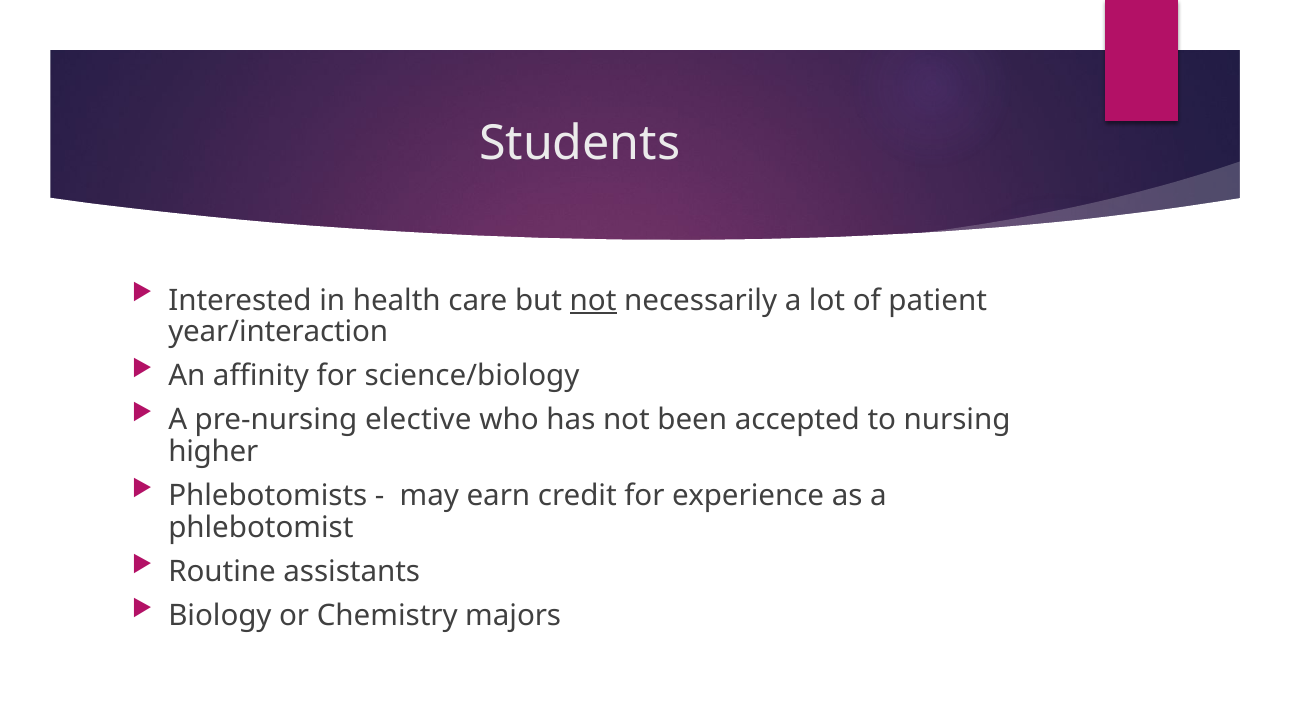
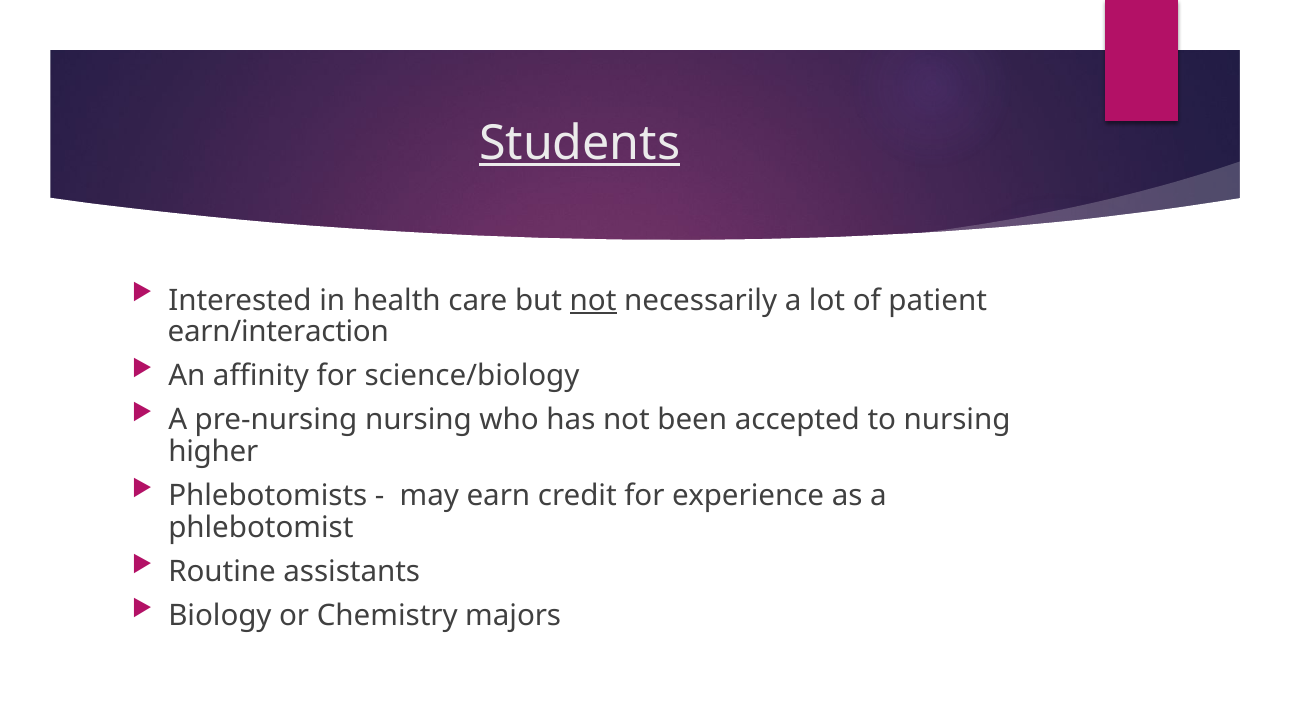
Students underline: none -> present
year/interaction: year/interaction -> earn/interaction
pre-nursing elective: elective -> nursing
